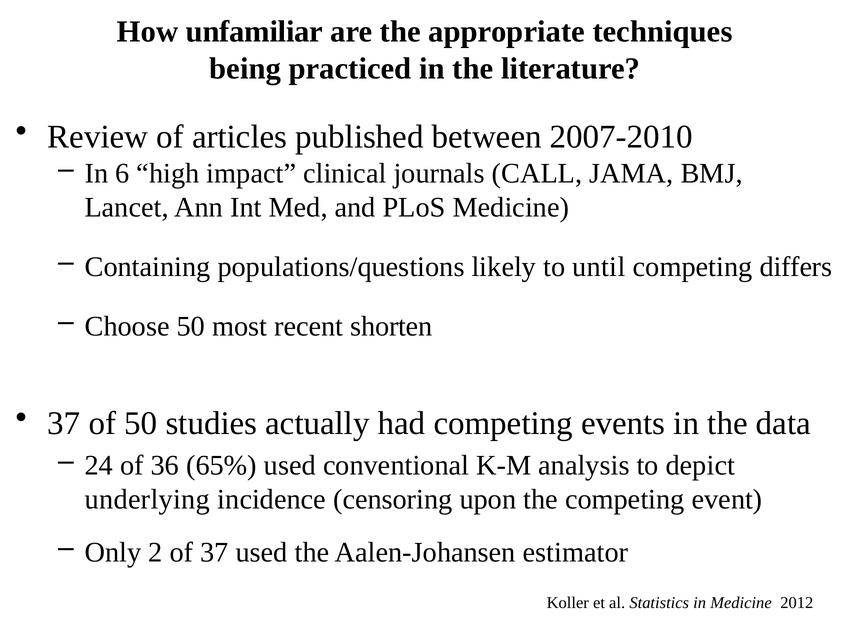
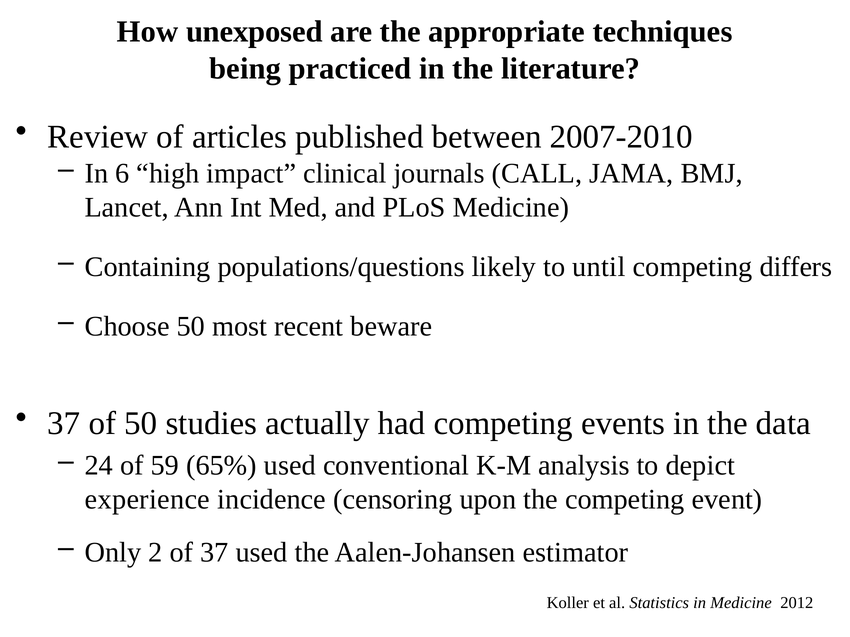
unfamiliar: unfamiliar -> unexposed
shorten: shorten -> beware
36: 36 -> 59
underlying: underlying -> experience
